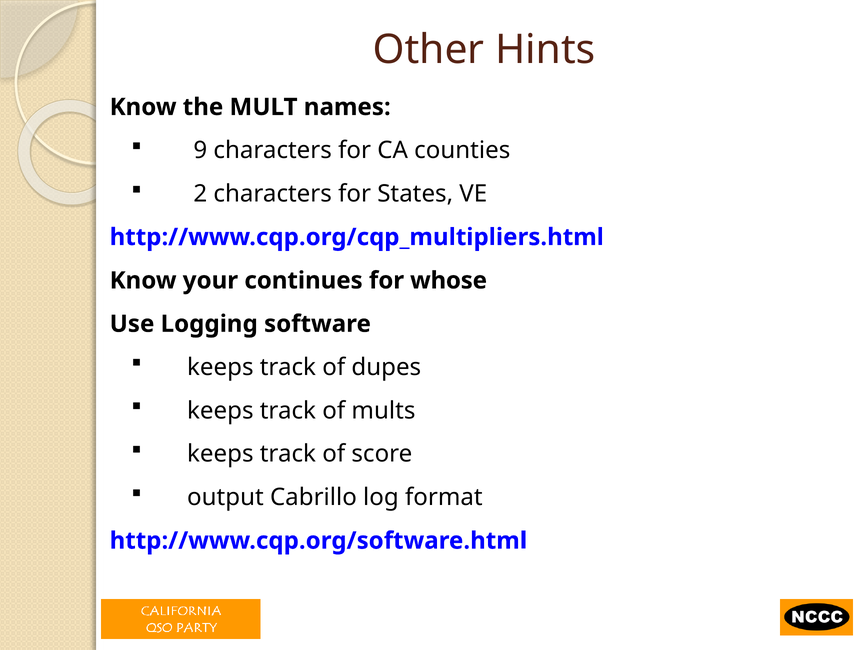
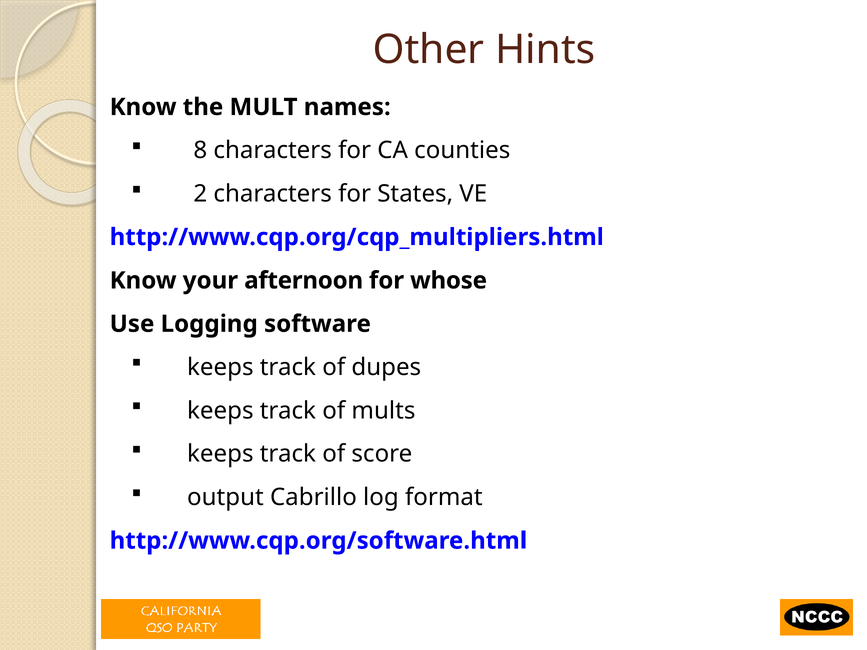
9: 9 -> 8
continues: continues -> afternoon
